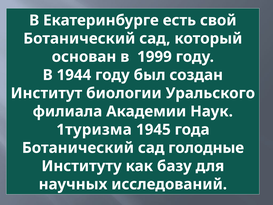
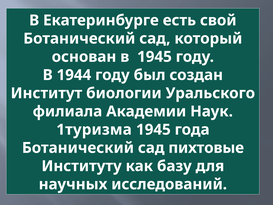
в 1999: 1999 -> 1945
голодные: голодные -> пихтовые
